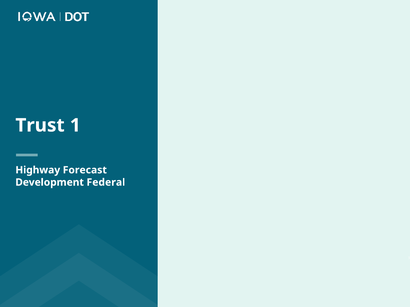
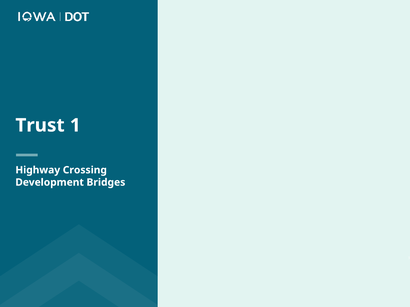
Forecast: Forecast -> Crossing
Federal: Federal -> Bridges
